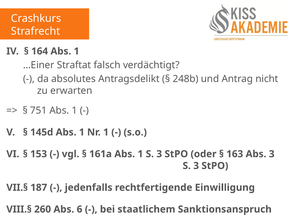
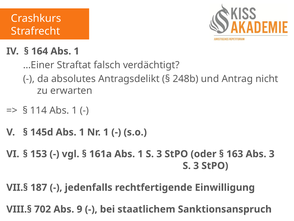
751: 751 -> 114
260: 260 -> 702
6: 6 -> 9
